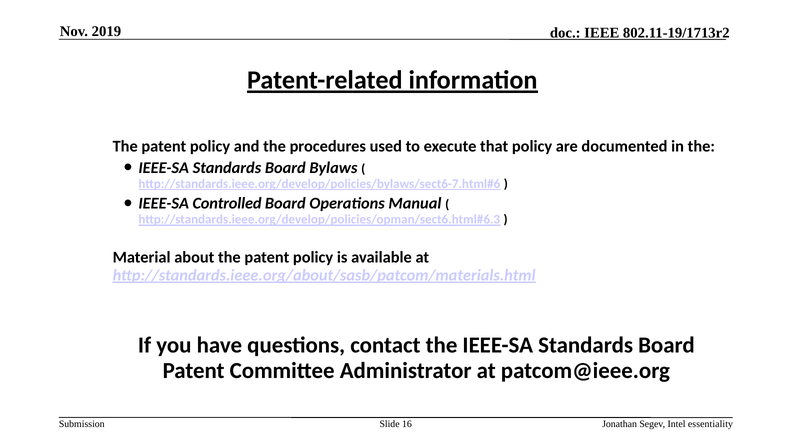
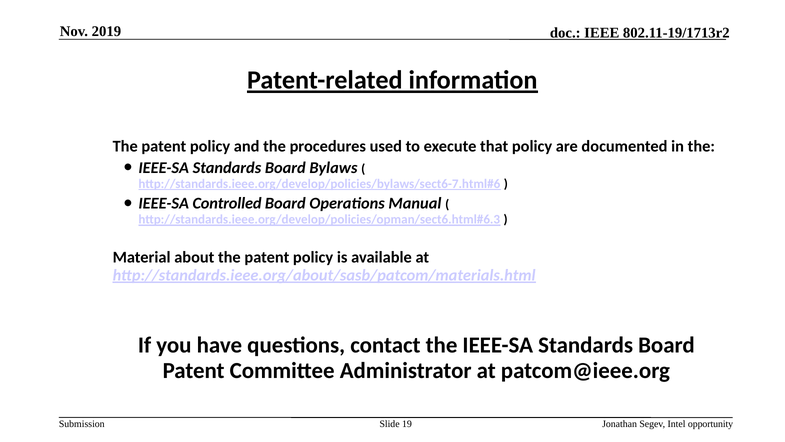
16: 16 -> 19
essentiality: essentiality -> opportunity
